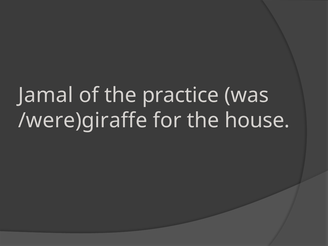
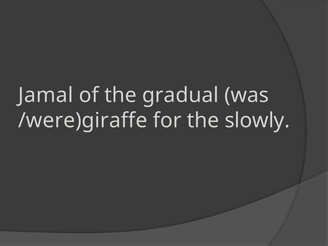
practice: practice -> gradual
house: house -> slowly
